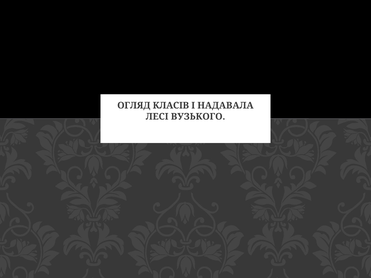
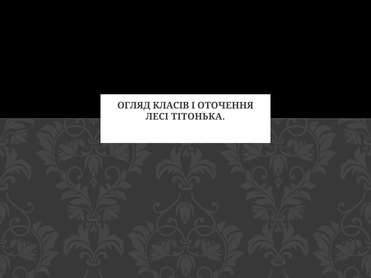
НАДАВАЛА: НАДАВАЛА -> ОТОЧЕННЯ
ВУЗЬКОГО: ВУЗЬКОГО -> ТІТОНЬКА
